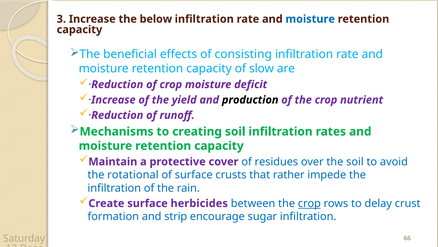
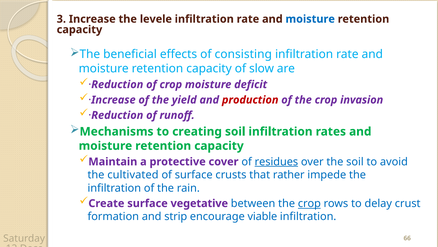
below: below -> levele
production colour: black -> red
nutrient: nutrient -> invasion
residues underline: none -> present
rotational: rotational -> cultivated
herbicides: herbicides -> vegetative
sugar: sugar -> viable
